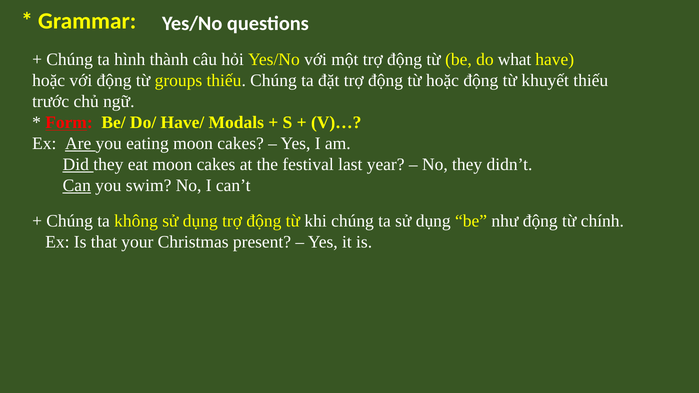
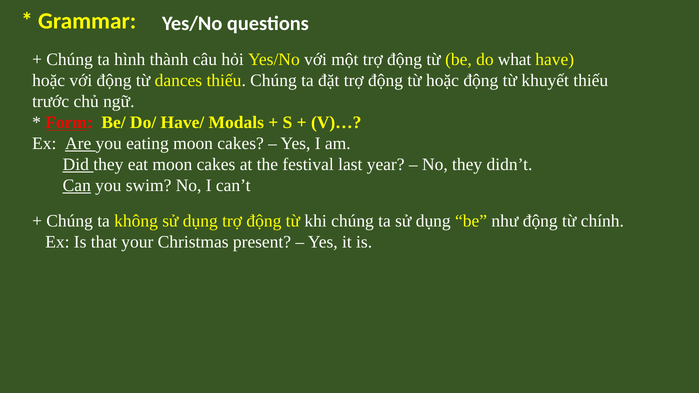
groups: groups -> dances
